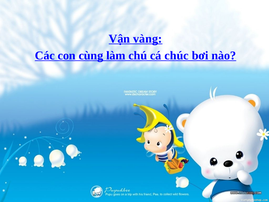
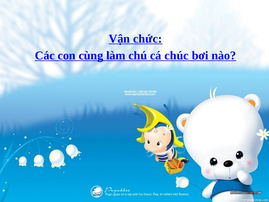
vàng: vàng -> chức
